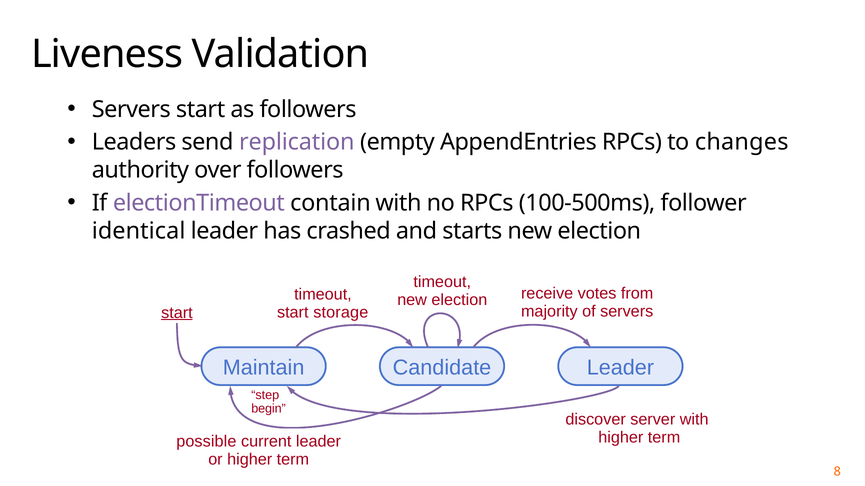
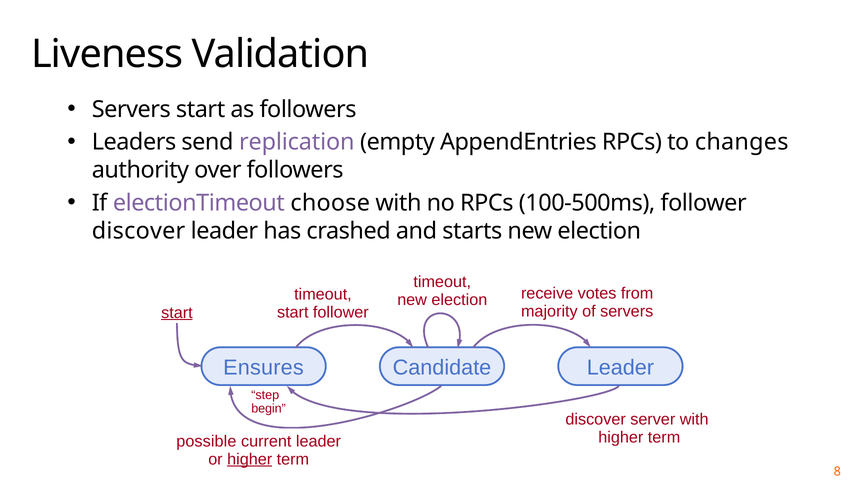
contain: contain -> choose
identical at (139, 231): identical -> discover
start storage: storage -> follower
Maintain: Maintain -> Ensures
higher at (250, 460) underline: none -> present
